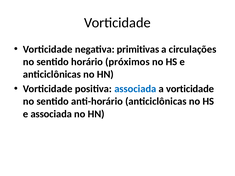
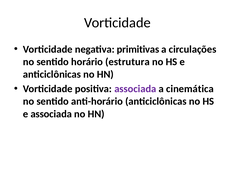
próximos: próximos -> estrutura
associada at (135, 89) colour: blue -> purple
a vorticidade: vorticidade -> cinemática
